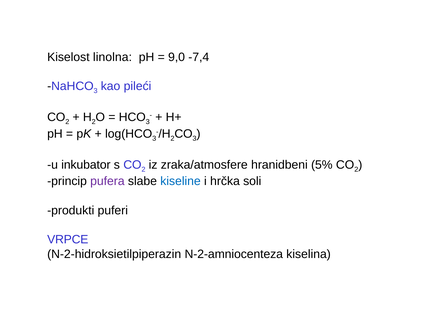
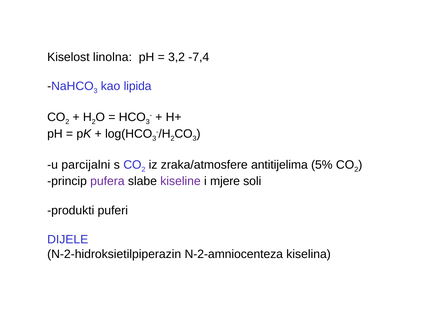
9,0: 9,0 -> 3,2
pileći: pileći -> lipida
inkubator: inkubator -> parcijalni
hranidbeni: hranidbeni -> antitijelima
kiseline colour: blue -> purple
hrčka: hrčka -> mjere
VRPCE: VRPCE -> DIJELE
